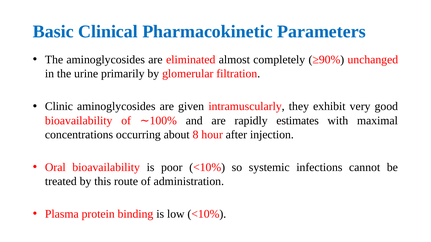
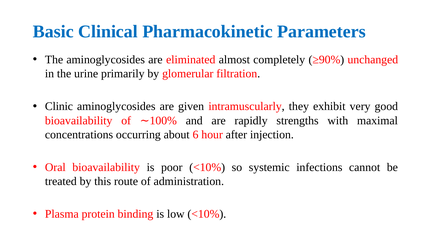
estimates: estimates -> strengths
8: 8 -> 6
